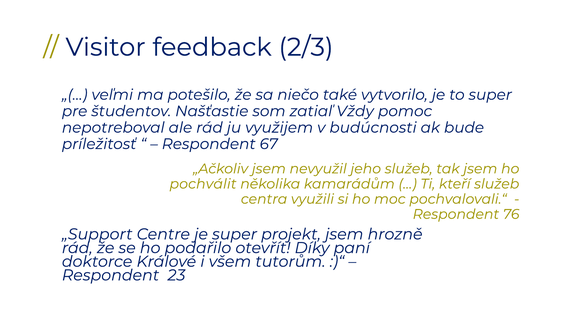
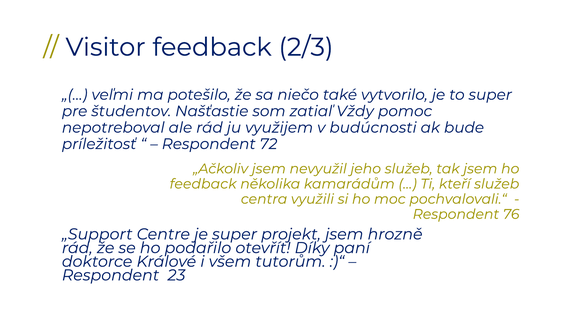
67: 67 -> 72
pochválit at (203, 184): pochválit -> feedback
